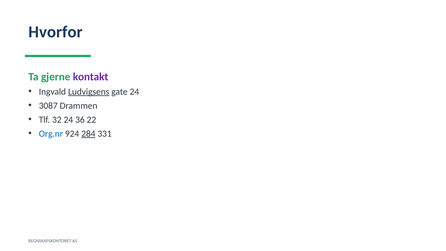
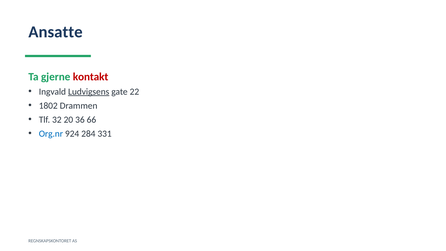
Hvorfor: Hvorfor -> Ansatte
kontakt colour: purple -> red
gate 24: 24 -> 22
3087: 3087 -> 1802
32 24: 24 -> 20
22: 22 -> 66
284 underline: present -> none
